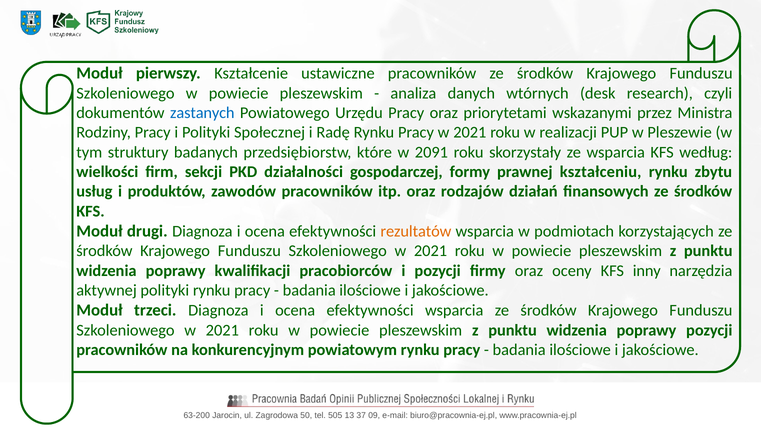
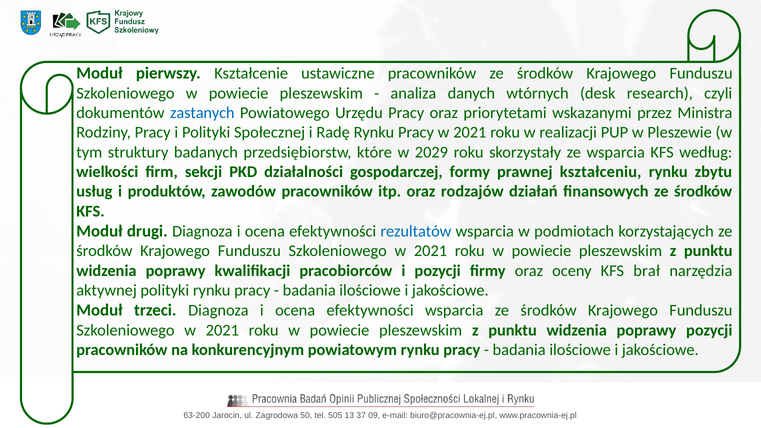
2091: 2091 -> 2029
rezultatów colour: orange -> blue
inny: inny -> brał
